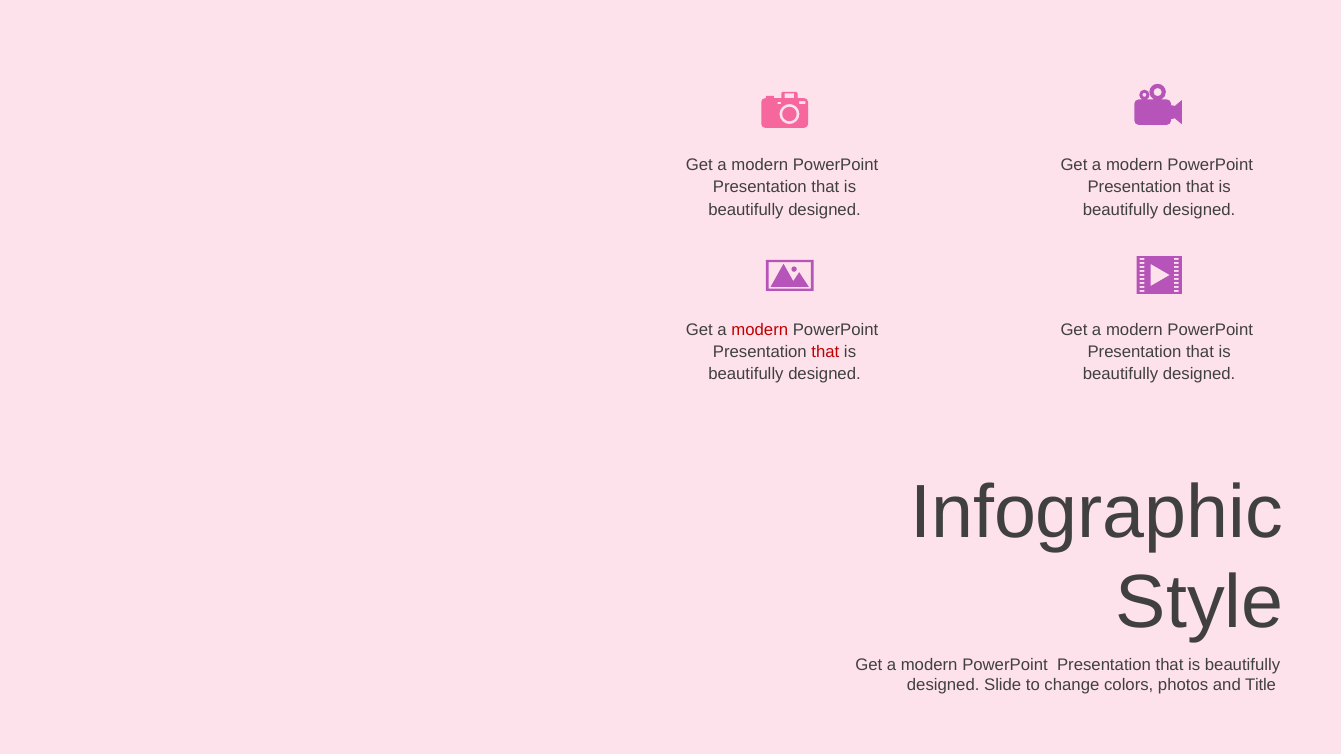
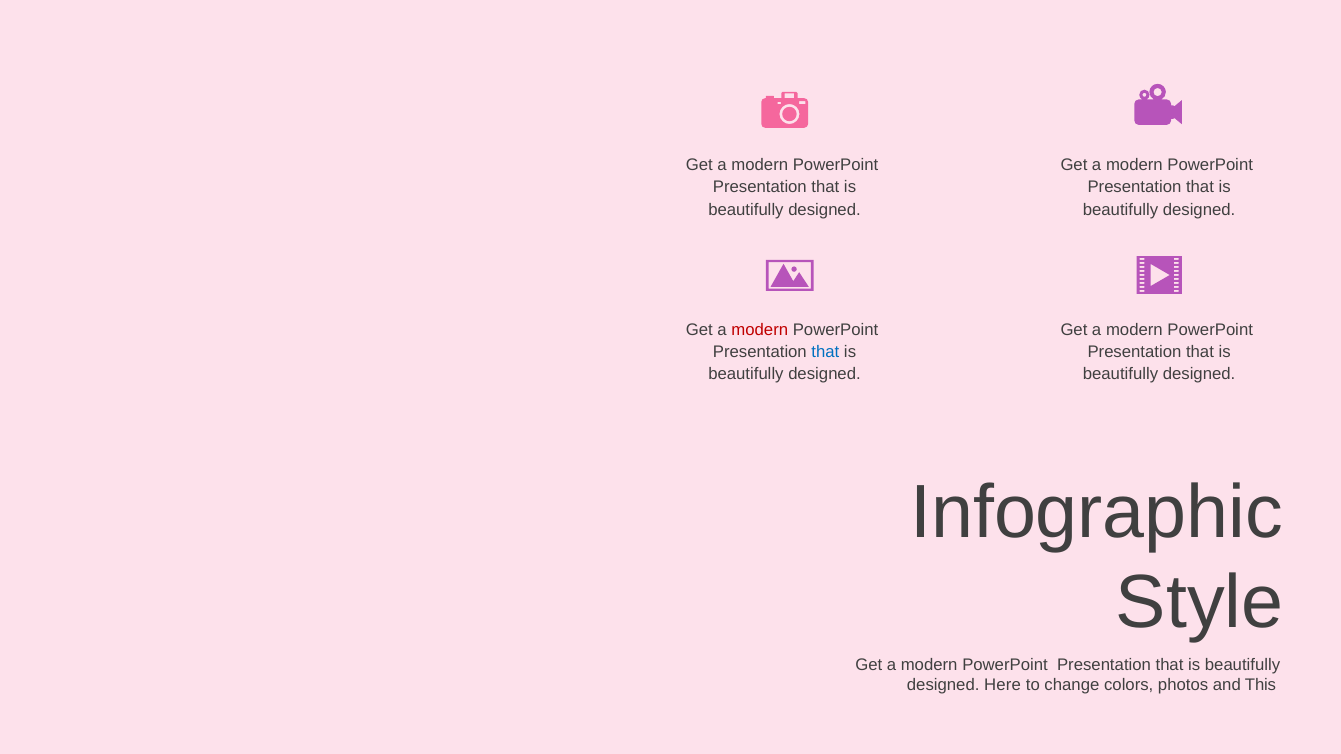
that at (825, 352) colour: red -> blue
Slide: Slide -> Here
Title: Title -> This
